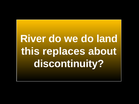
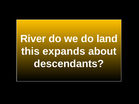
replaces: replaces -> expands
discontinuity: discontinuity -> descendants
